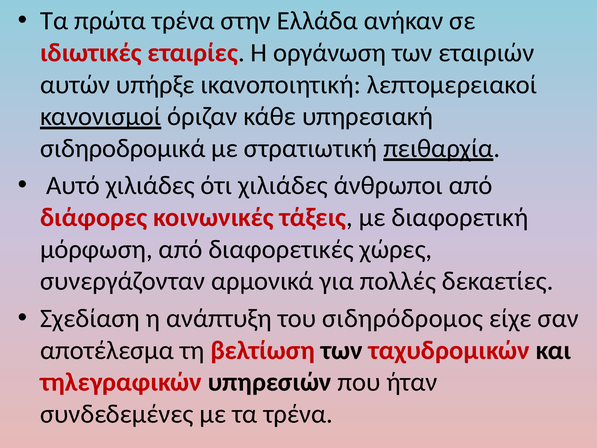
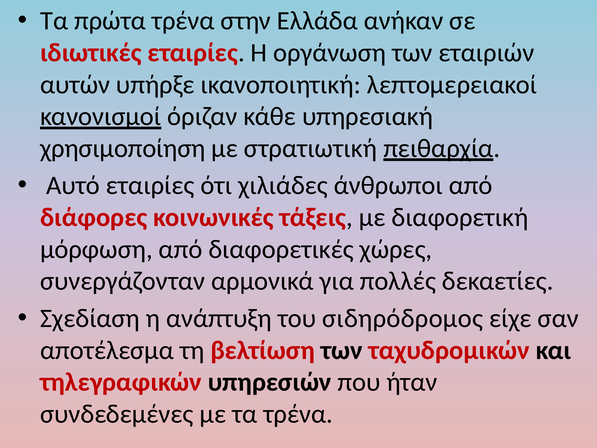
σιδηροδρομικά: σιδηροδρομικά -> χρησιμοποίηση
Αυτό χιλιάδες: χιλιάδες -> εταιρίες
